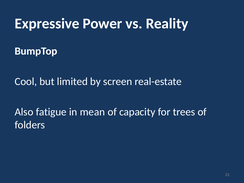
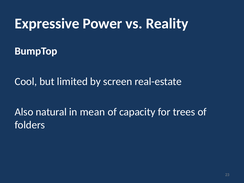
fatigue: fatigue -> natural
